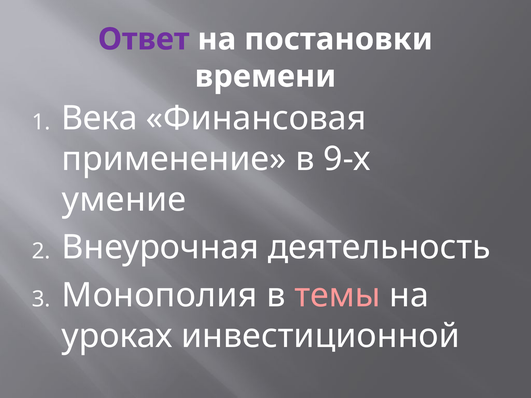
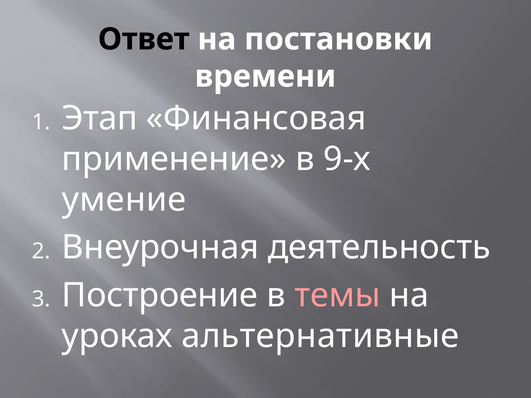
Ответ colour: purple -> black
Века: Века -> Этап
Монополия: Монополия -> Построение
инвестиционной: инвестиционной -> альтернативные
